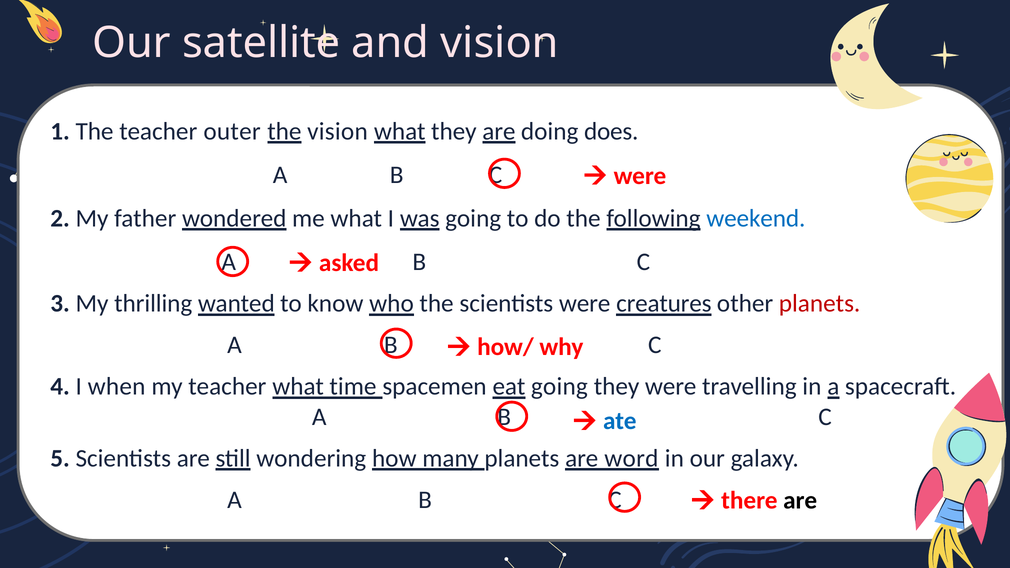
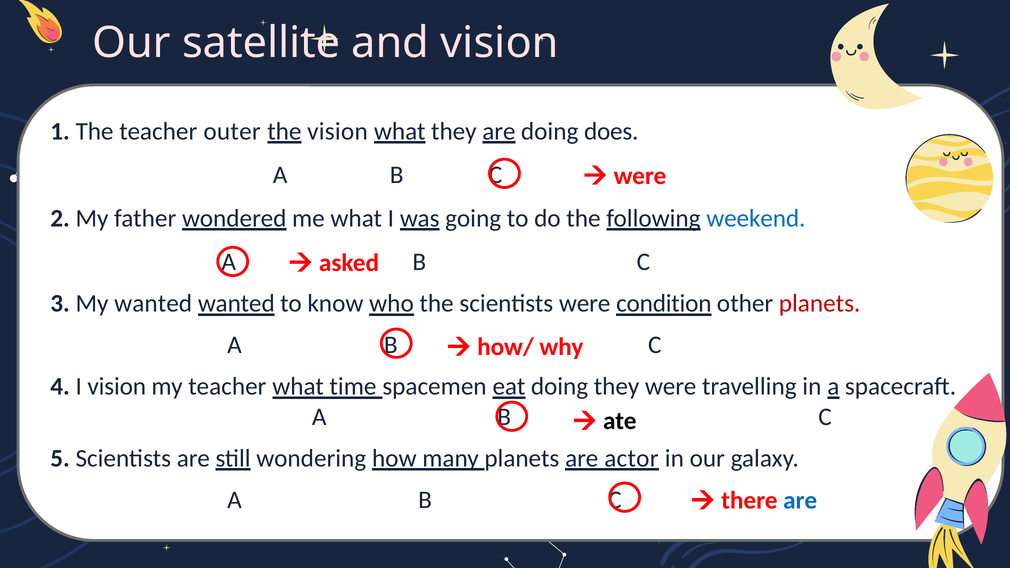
My thrilling: thrilling -> wanted
creatures: creatures -> condition
I when: when -> vision
eat going: going -> doing
ate colour: blue -> black
word: word -> actor
are at (800, 501) colour: black -> blue
